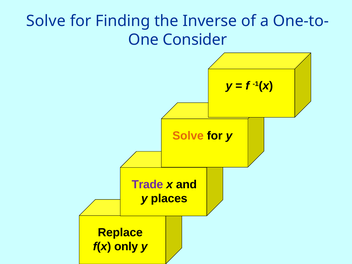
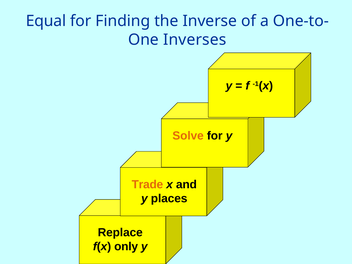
Solve at (46, 21): Solve -> Equal
Consider: Consider -> Inverses
Trade colour: purple -> orange
